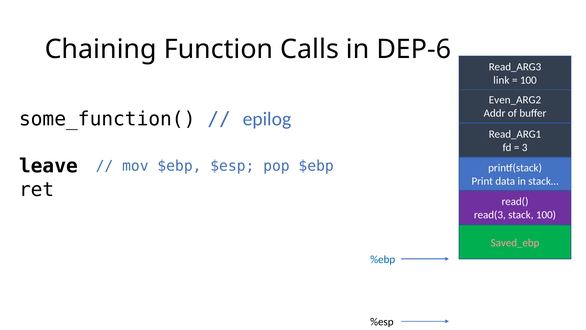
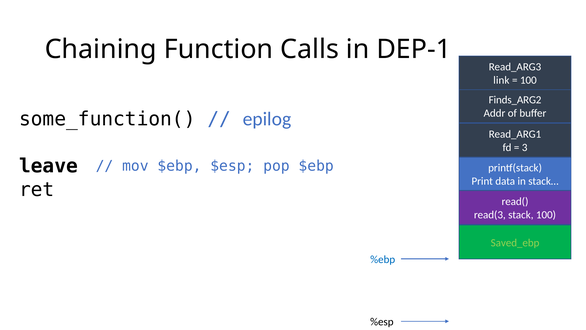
DEP-6: DEP-6 -> DEP-1
Even_ARG2: Even_ARG2 -> Finds_ARG2
Saved_ebp colour: pink -> light green
